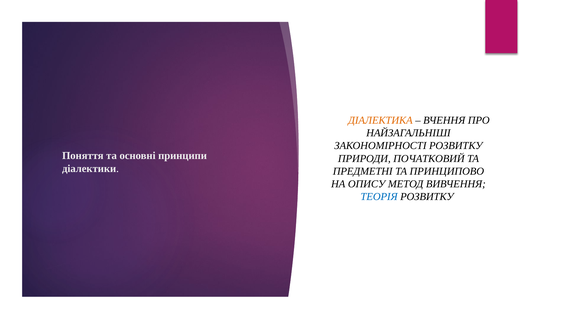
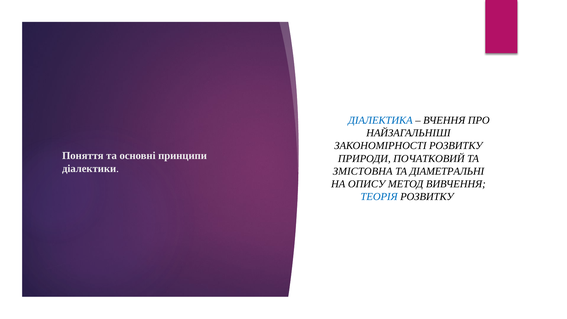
ДІАЛЕКТИКА colour: orange -> blue
ПРЕДМЕТНІ: ПРЕДМЕТНІ -> ЗМІСТОВНА
ПРИНЦИПОВО: ПРИНЦИПОВО -> ДІАМЕТРАЛЬНІ
